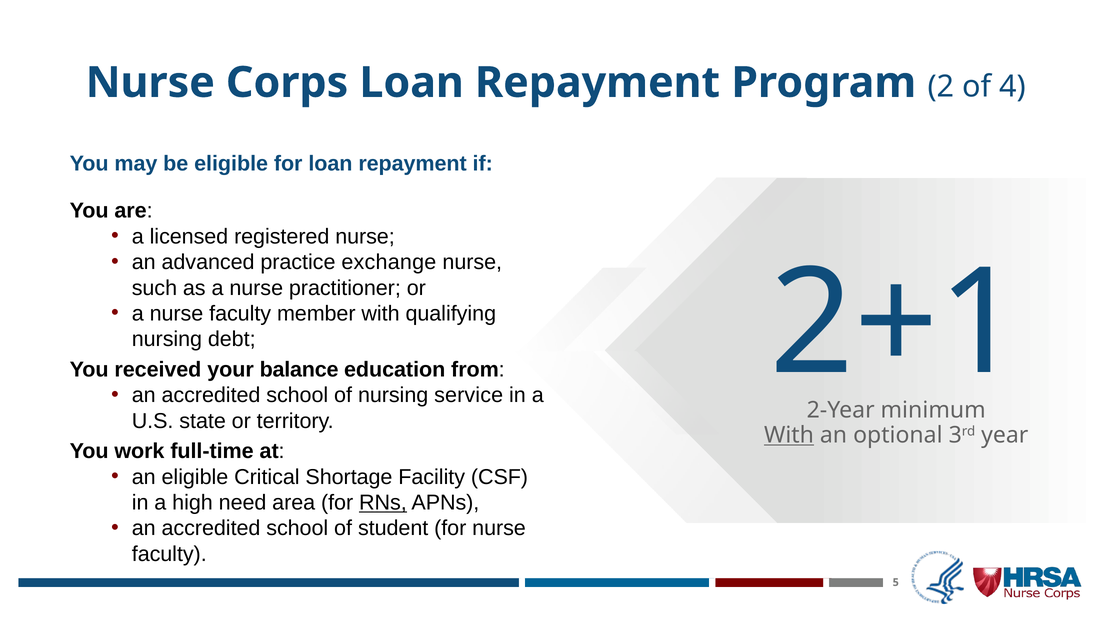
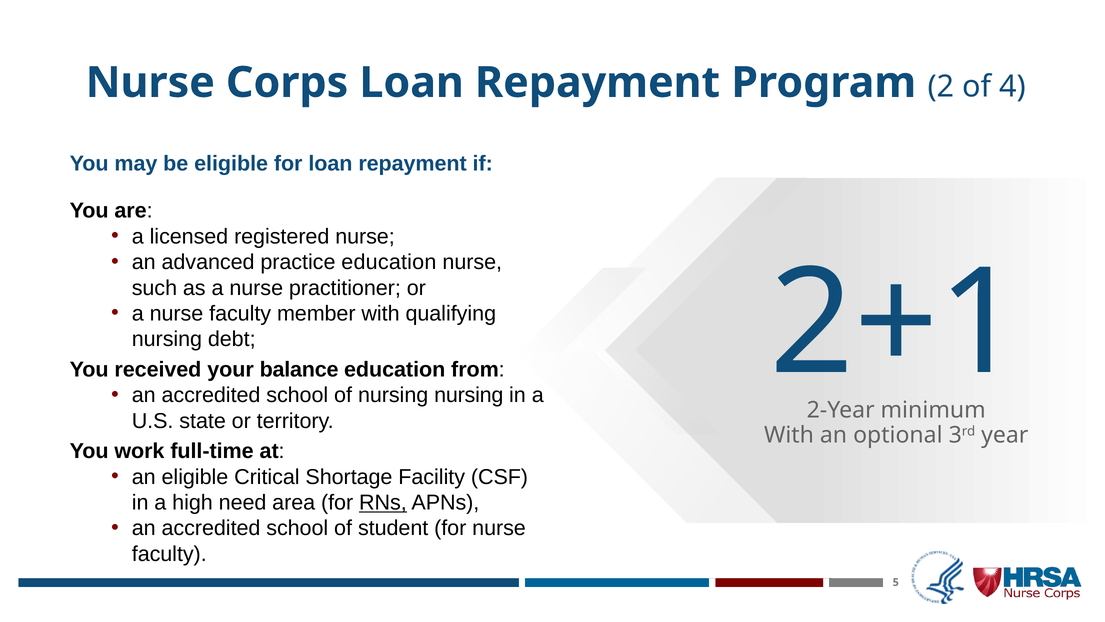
practice exchange: exchange -> education
nursing service: service -> nursing
With at (789, 435) underline: present -> none
